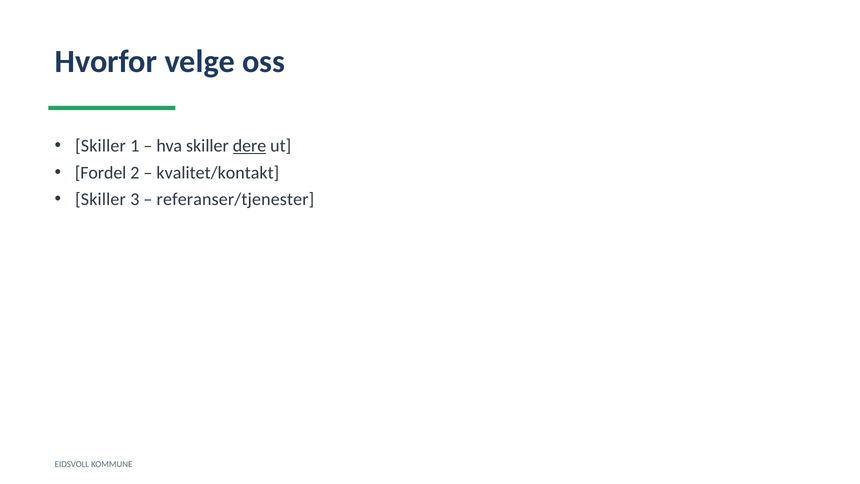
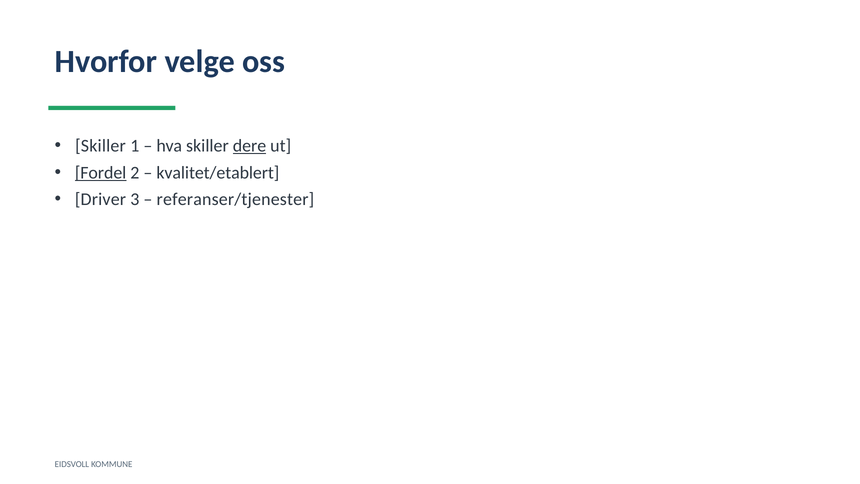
Fordel underline: none -> present
kvalitet/kontakt: kvalitet/kontakt -> kvalitet/etablert
Skiller at (100, 199): Skiller -> Driver
